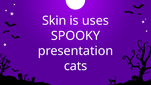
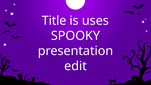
Skin: Skin -> Title
cats: cats -> edit
